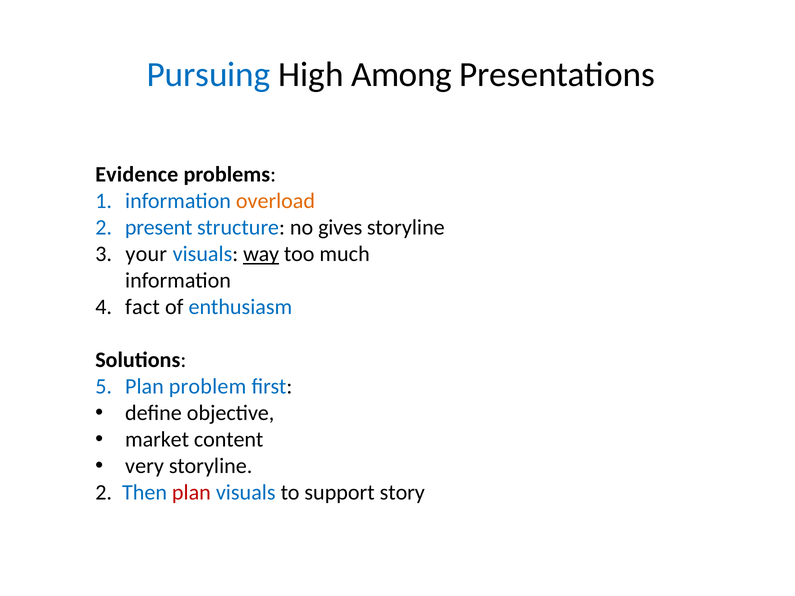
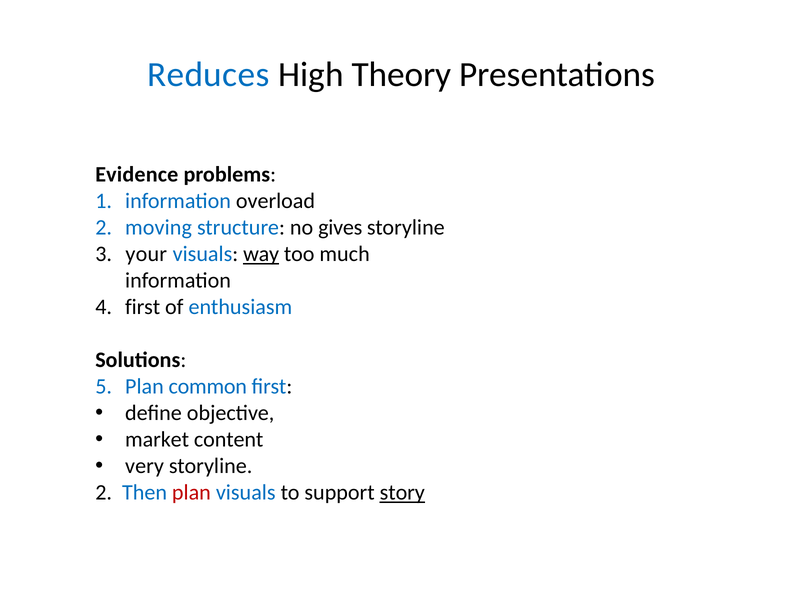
Pursuing: Pursuing -> Reduces
Among: Among -> Theory
overload colour: orange -> black
present: present -> moving
fact at (142, 307): fact -> first
problem: problem -> common
story underline: none -> present
